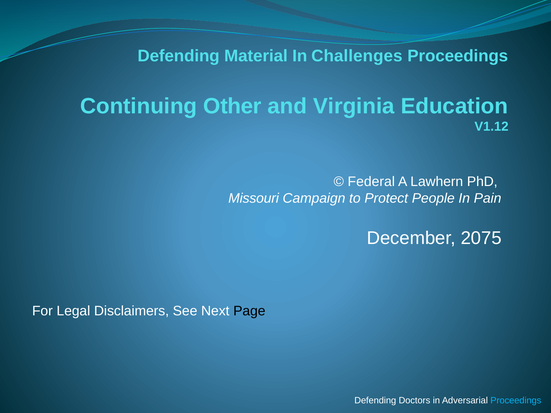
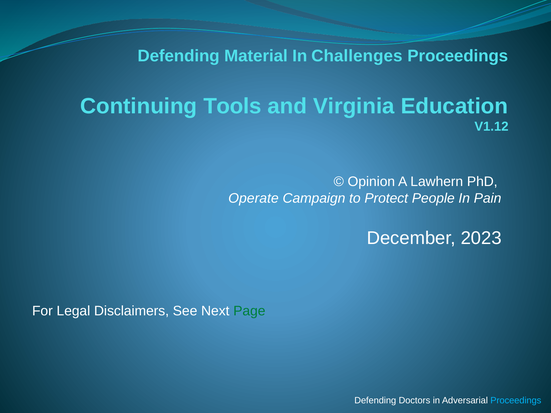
Other: Other -> Tools
Federal: Federal -> Opinion
Missouri: Missouri -> Operate
2075: 2075 -> 2023
Page colour: black -> green
